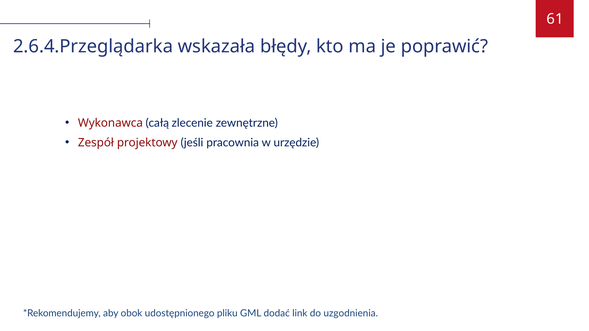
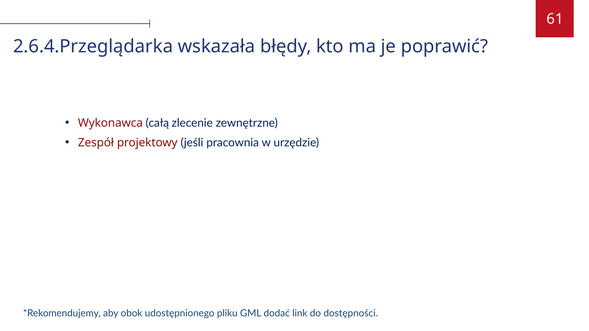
uzgodnienia: uzgodnienia -> dostępności
